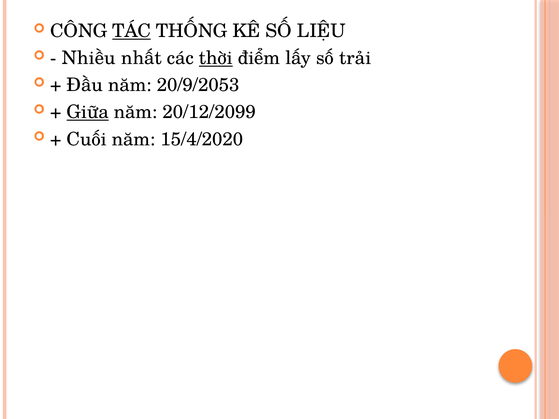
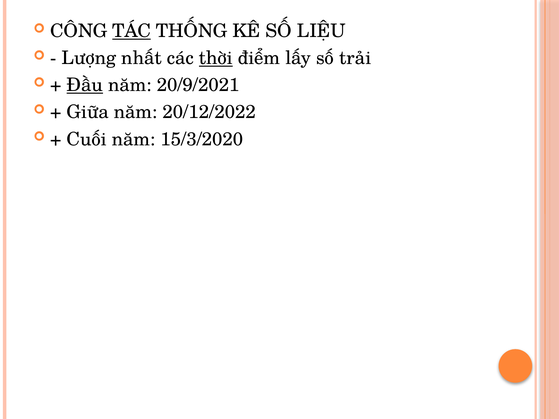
Nhiều: Nhiều -> Lượng
Đầu underline: none -> present
20/9/2053: 20/9/2053 -> 20/9/2021
Giữa underline: present -> none
20/12/2099: 20/12/2099 -> 20/12/2022
15/4/2020: 15/4/2020 -> 15/3/2020
